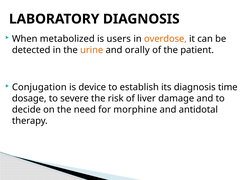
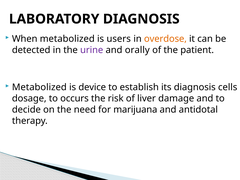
urine colour: orange -> purple
Conjugation at (39, 87): Conjugation -> Metabolized
time: time -> cells
severe: severe -> occurs
morphine: morphine -> marijuana
